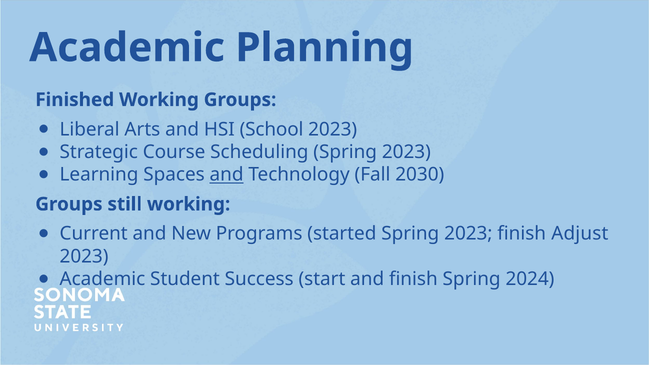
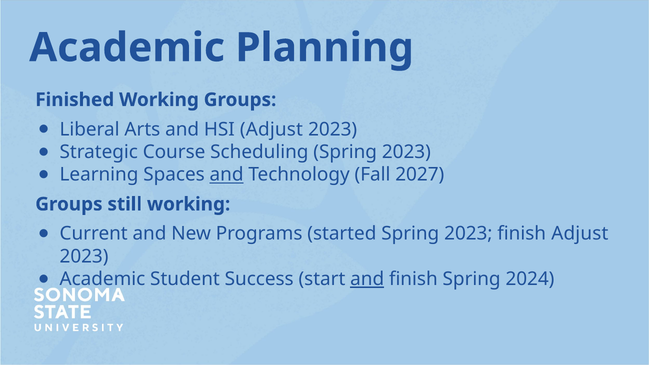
HSI School: School -> Adjust
2030: 2030 -> 2027
and at (367, 279) underline: none -> present
